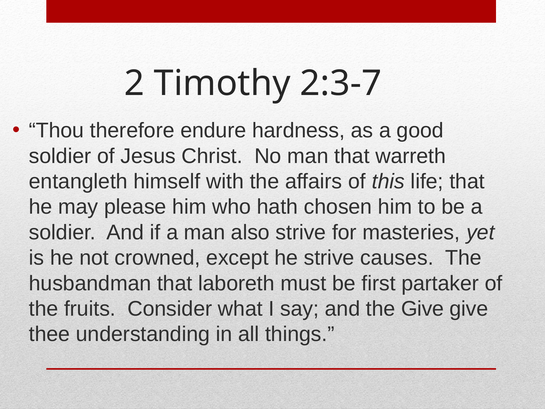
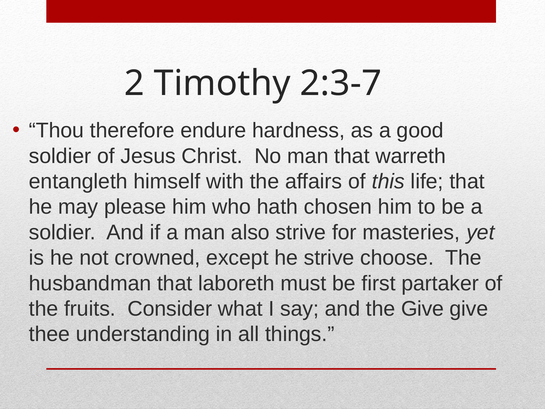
causes: causes -> choose
